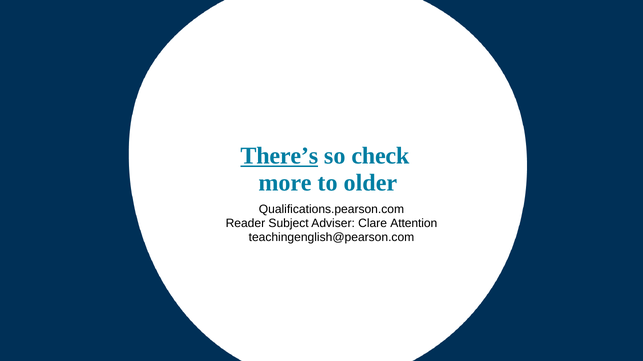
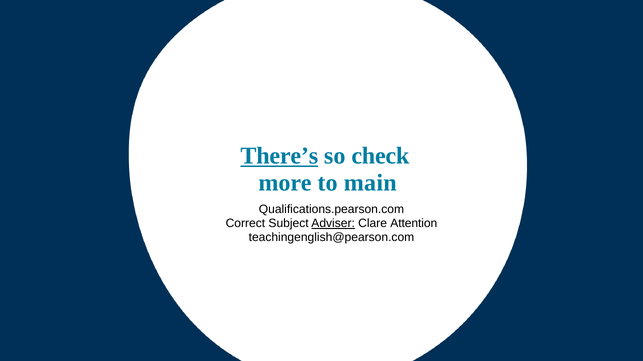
older: older -> main
Reader: Reader -> Correct
Adviser underline: none -> present
